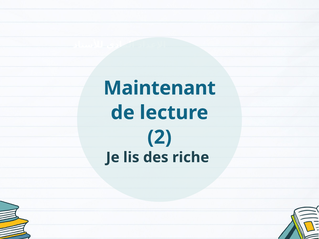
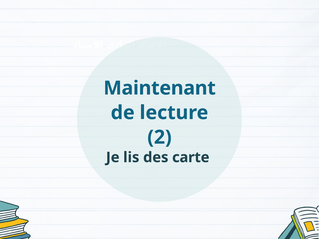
riche: riche -> carte
